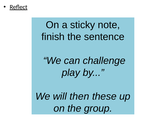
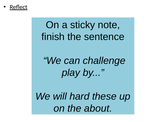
then: then -> hard
group: group -> about
